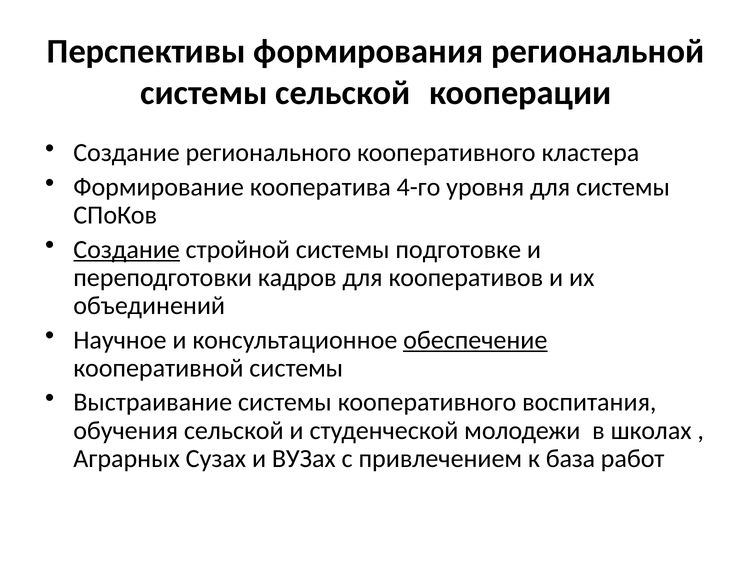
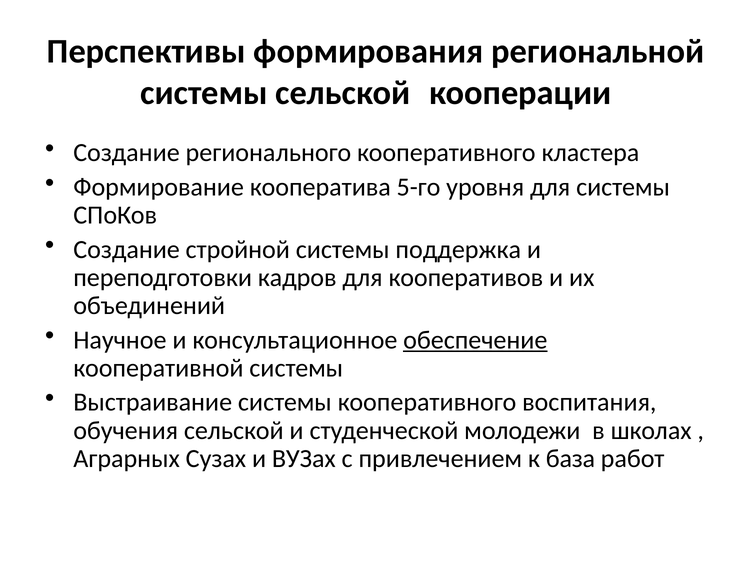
4-го: 4-го -> 5-го
Создание at (127, 249) underline: present -> none
подготовке: подготовке -> поддержка
